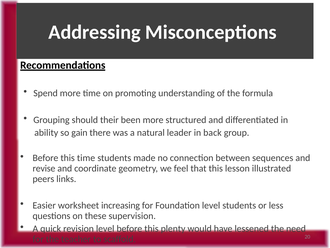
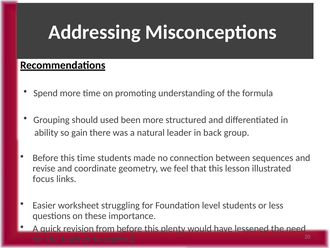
their: their -> used
peers: peers -> focus
increasing: increasing -> struggling
supervision: supervision -> importance
revision level: level -> from
